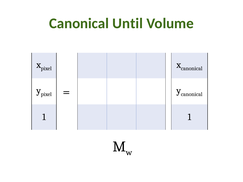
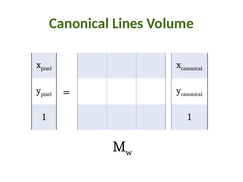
Until: Until -> Lines
